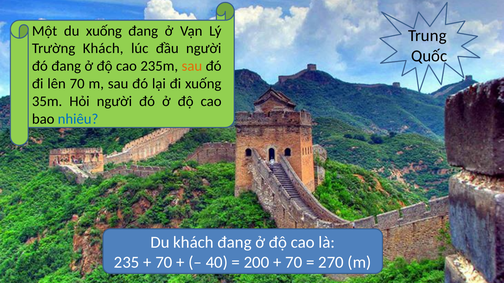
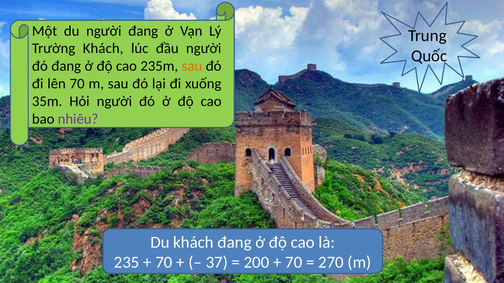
du xuống: xuống -> người
nhiêu colour: blue -> purple
40: 40 -> 37
